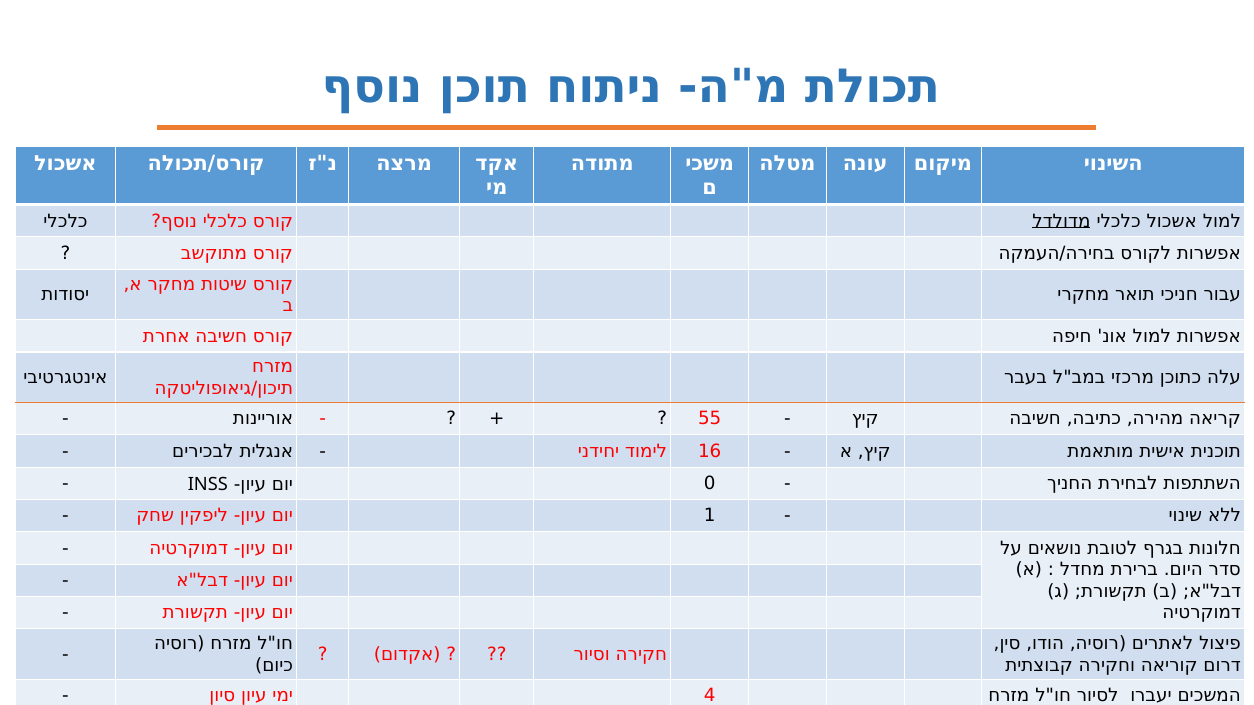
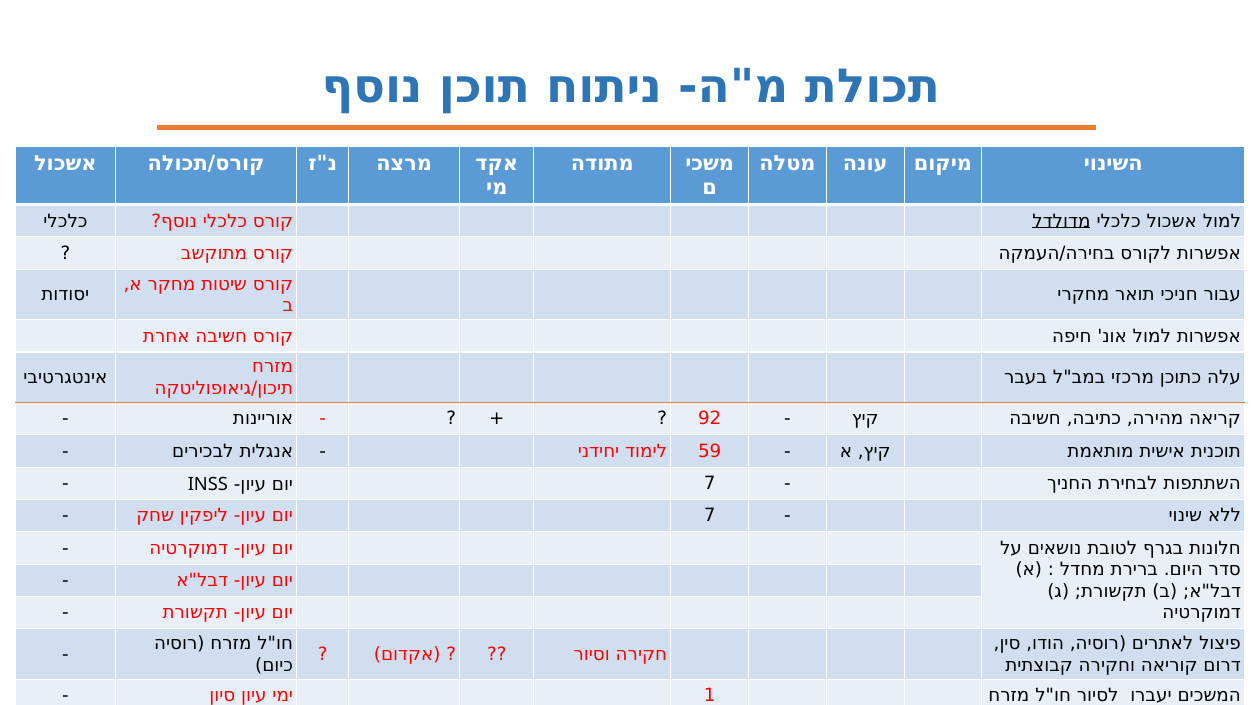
55: 55 -> 92
16: 16 -> 59
INSS 0: 0 -> 7
1 at (710, 516): 1 -> 7
4: 4 -> 1
